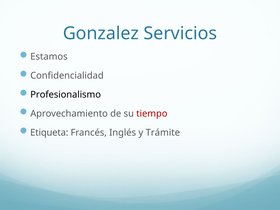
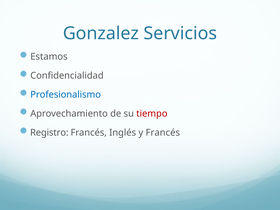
Profesionalismo colour: black -> blue
Etiqueta: Etiqueta -> Registro
y Trámite: Trámite -> Francés
